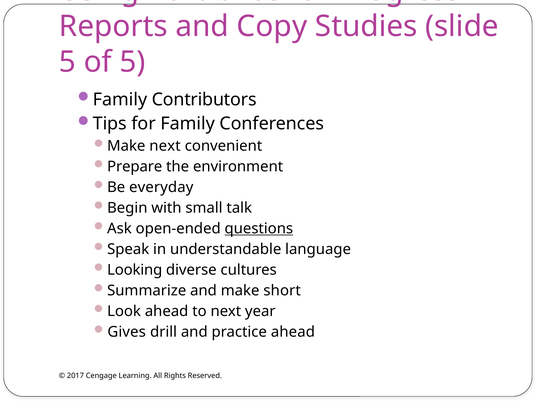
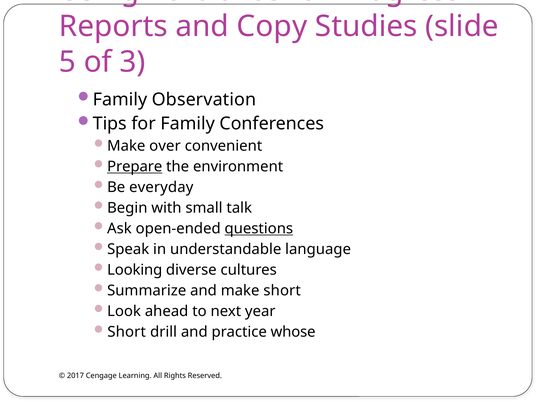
of 5: 5 -> 3
Contributors: Contributors -> Observation
Make next: next -> over
Prepare underline: none -> present
Gives at (127, 332): Gives -> Short
practice ahead: ahead -> whose
